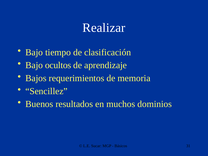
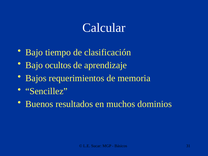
Realizar: Realizar -> Calcular
